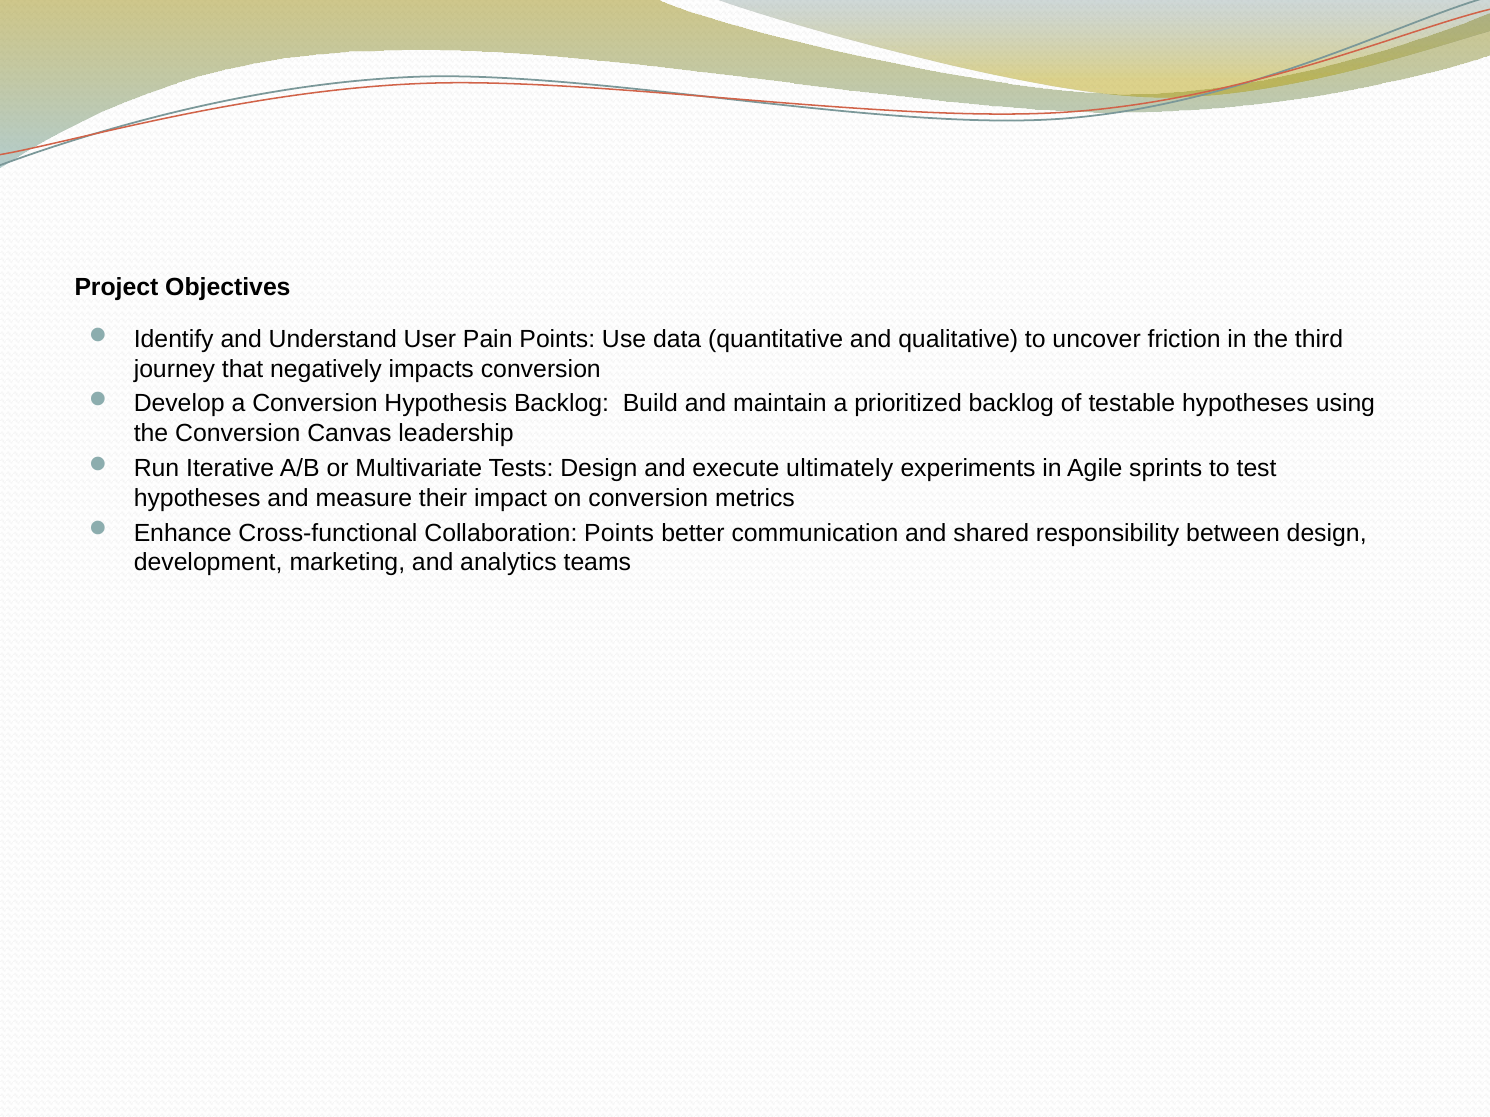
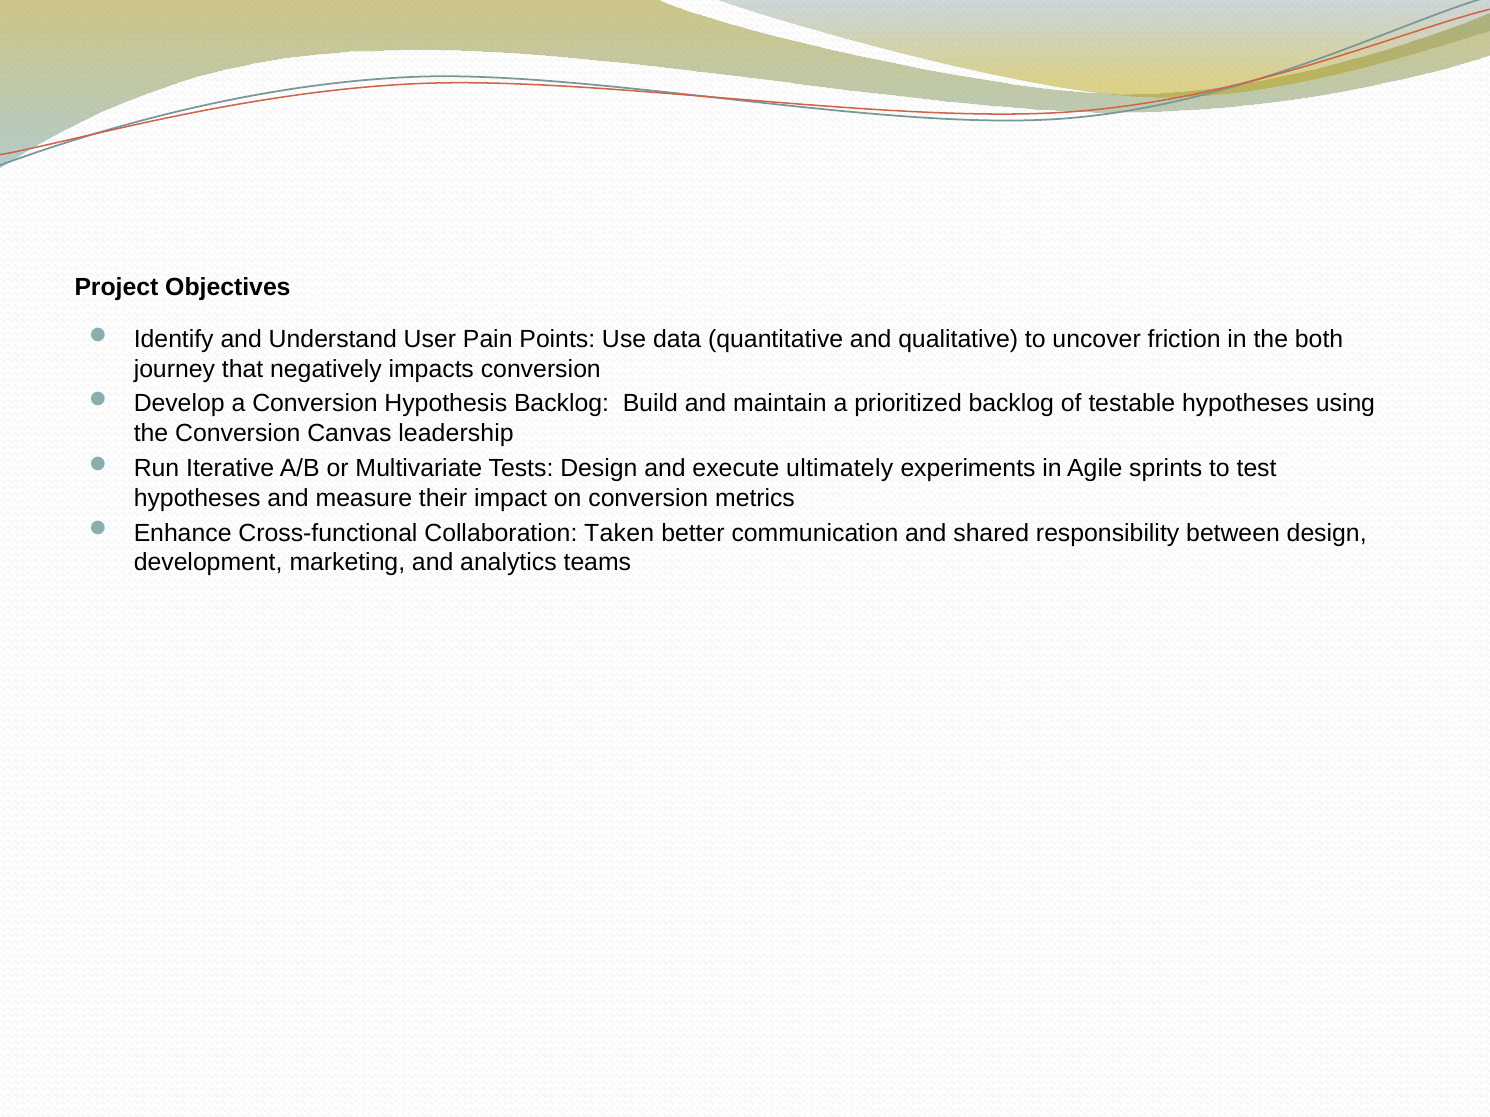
third: third -> both
Collaboration Points: Points -> Taken
